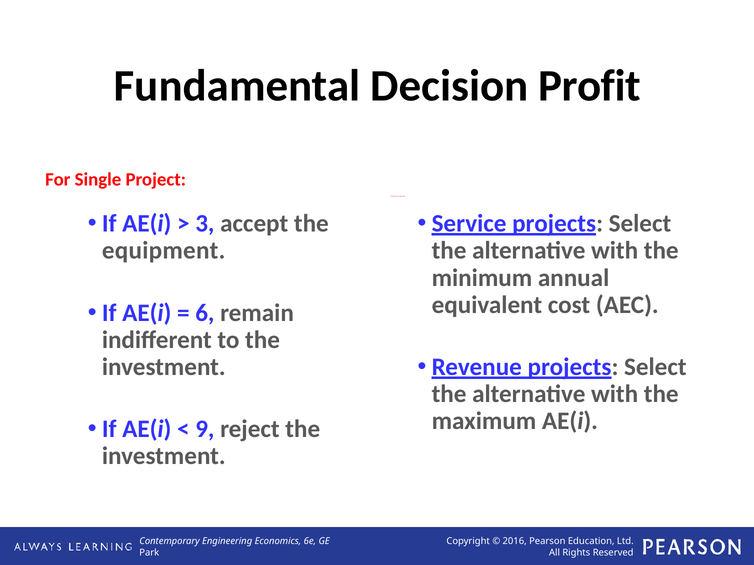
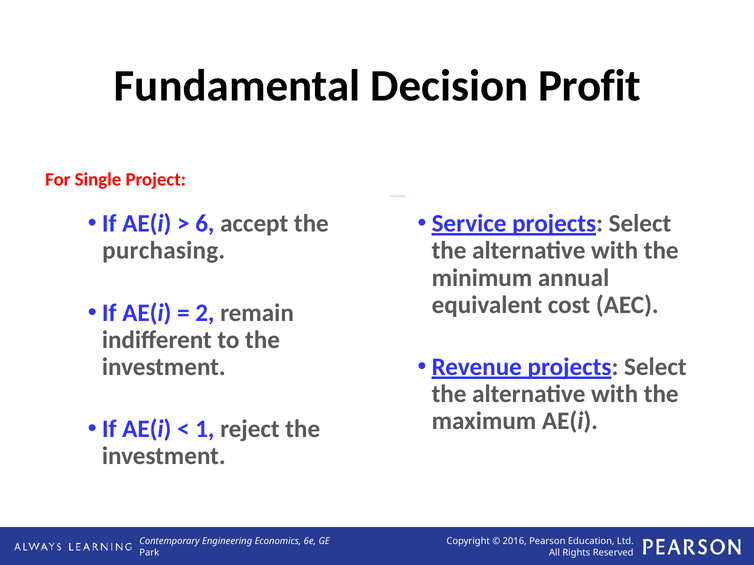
3: 3 -> 6
equipment: equipment -> purchasing
6: 6 -> 2
9: 9 -> 1
